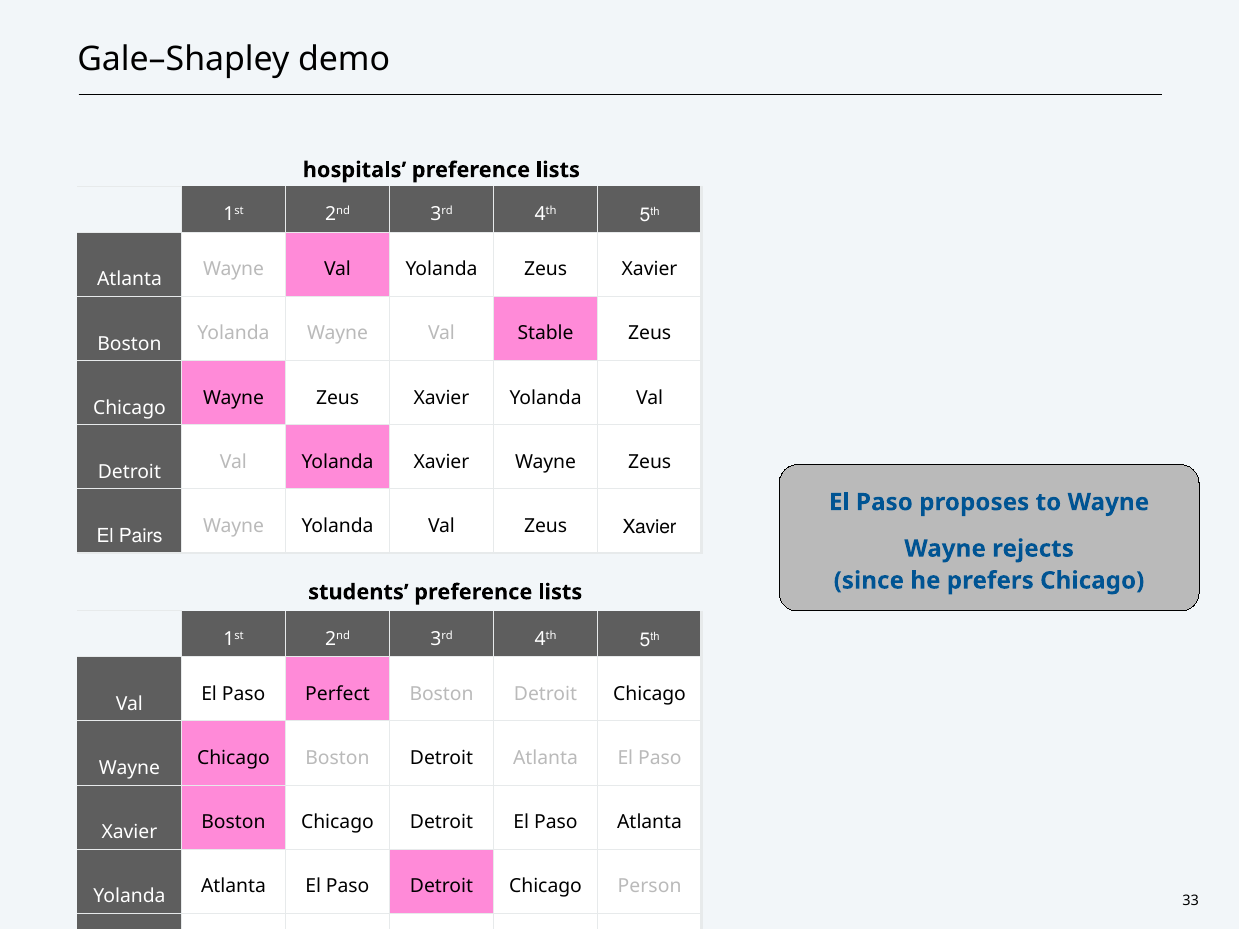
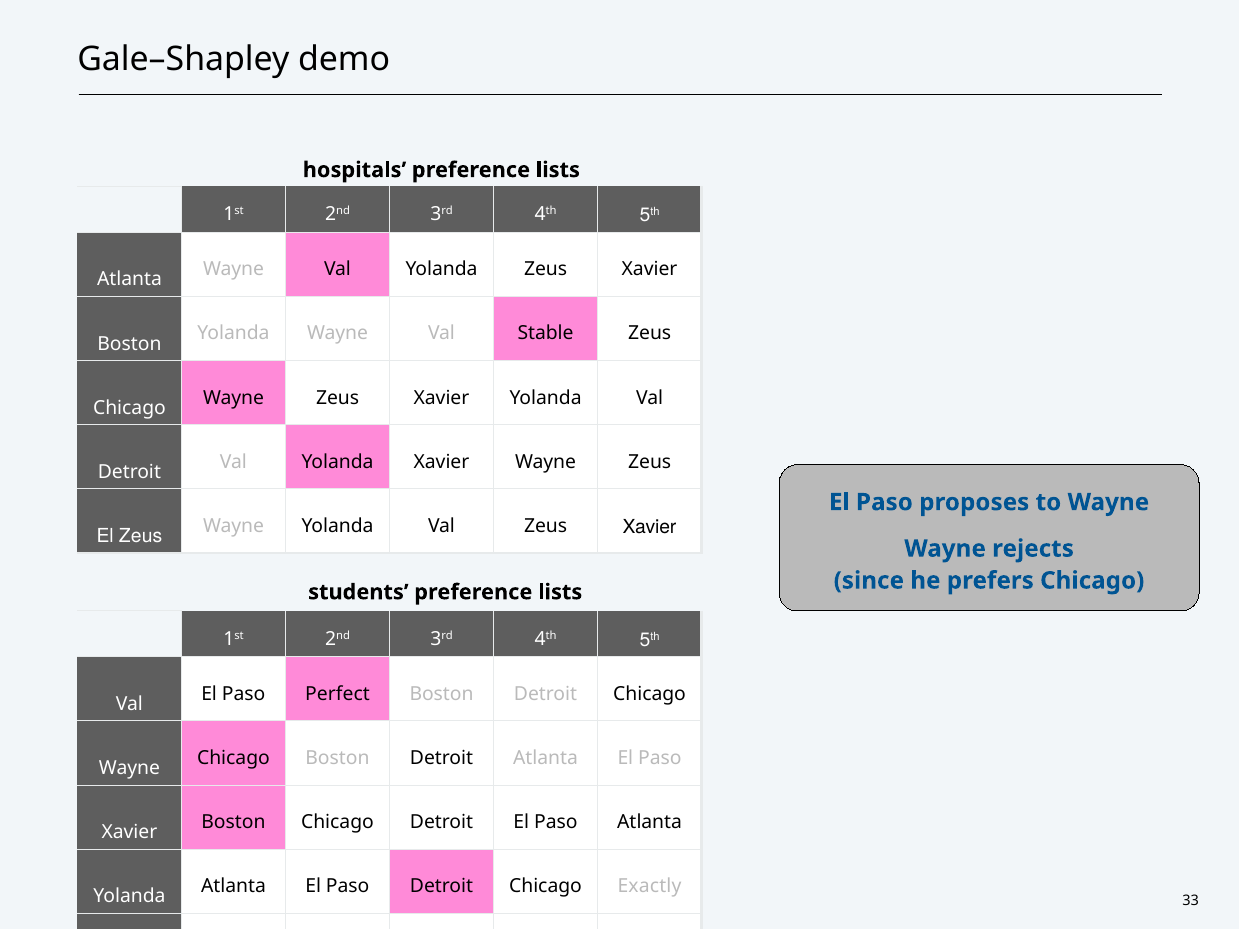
El Pairs: Pairs -> Zeus
Person: Person -> Exactly
